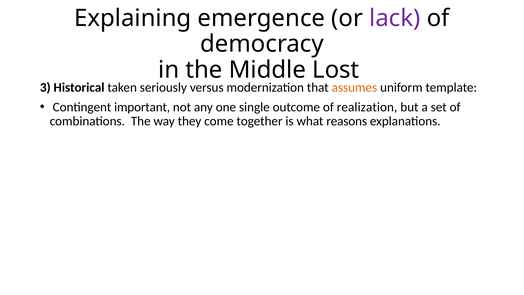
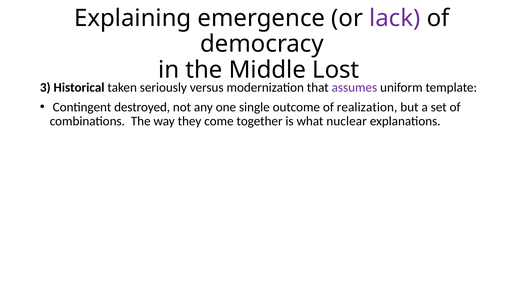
assumes colour: orange -> purple
important: important -> destroyed
reasons: reasons -> nuclear
